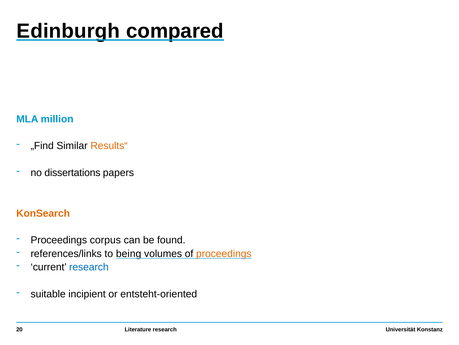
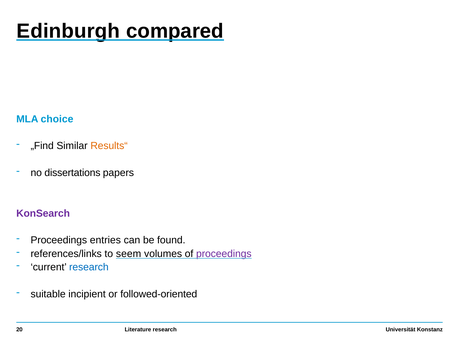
million: million -> choice
KonSearch colour: orange -> purple
corpus: corpus -> entries
being: being -> seem
proceedings at (224, 253) colour: orange -> purple
entsteht-oriented: entsteht-oriented -> followed-oriented
